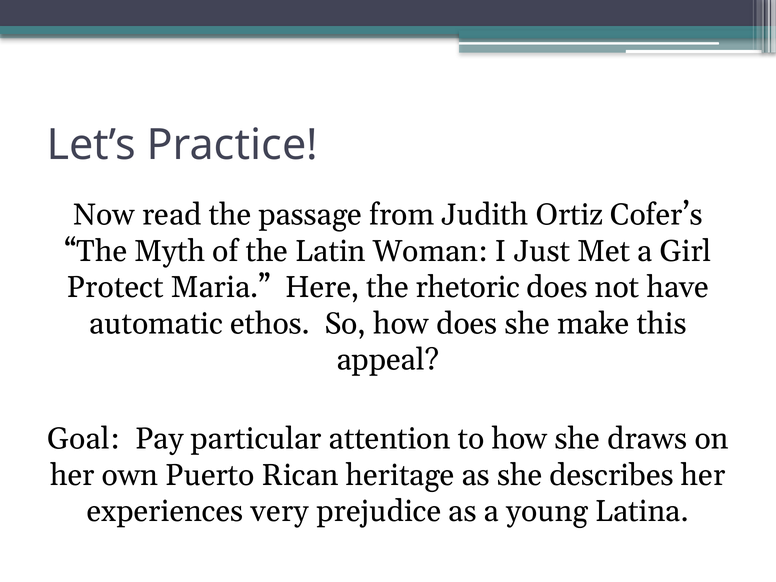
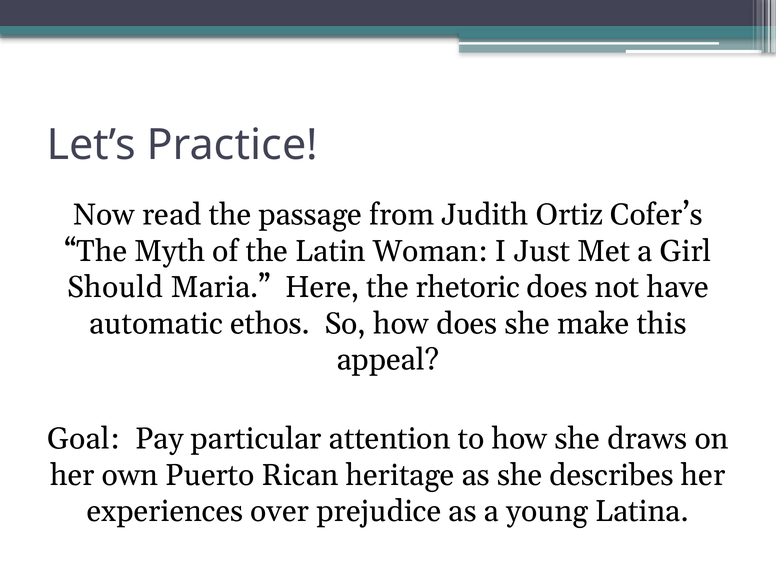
Protect: Protect -> Should
very: very -> over
